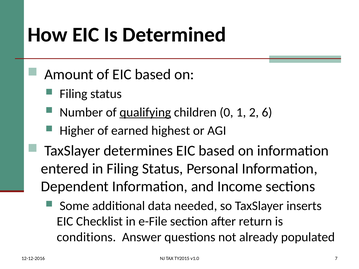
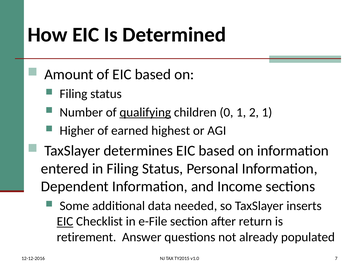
2 6: 6 -> 1
EIC at (65, 222) underline: none -> present
conditions: conditions -> retirement
